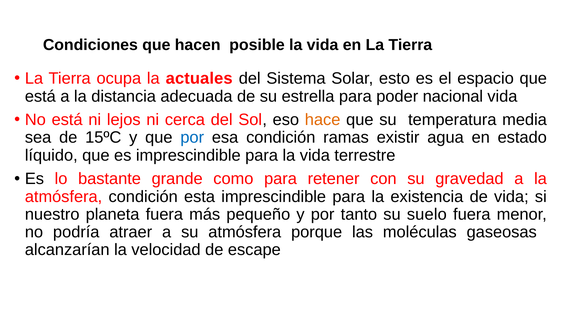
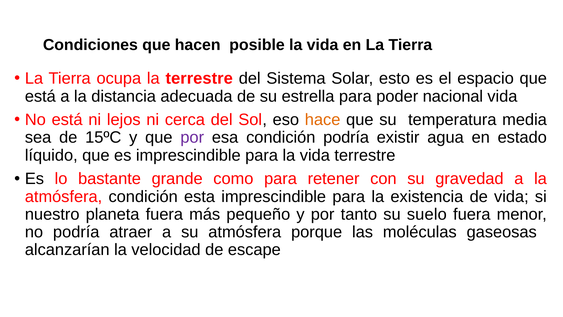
la actuales: actuales -> terrestre
por at (192, 137) colour: blue -> purple
condición ramas: ramas -> podría
